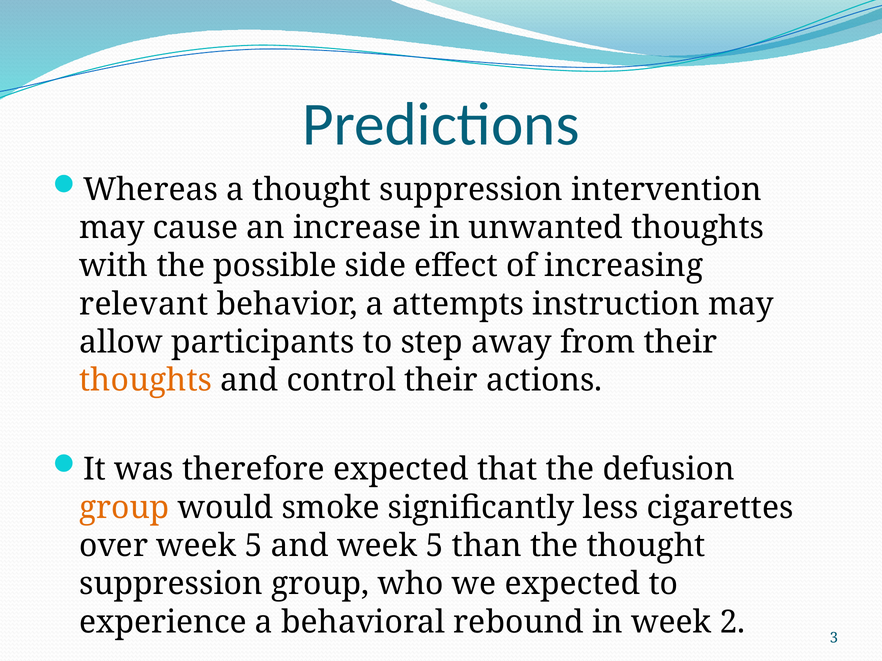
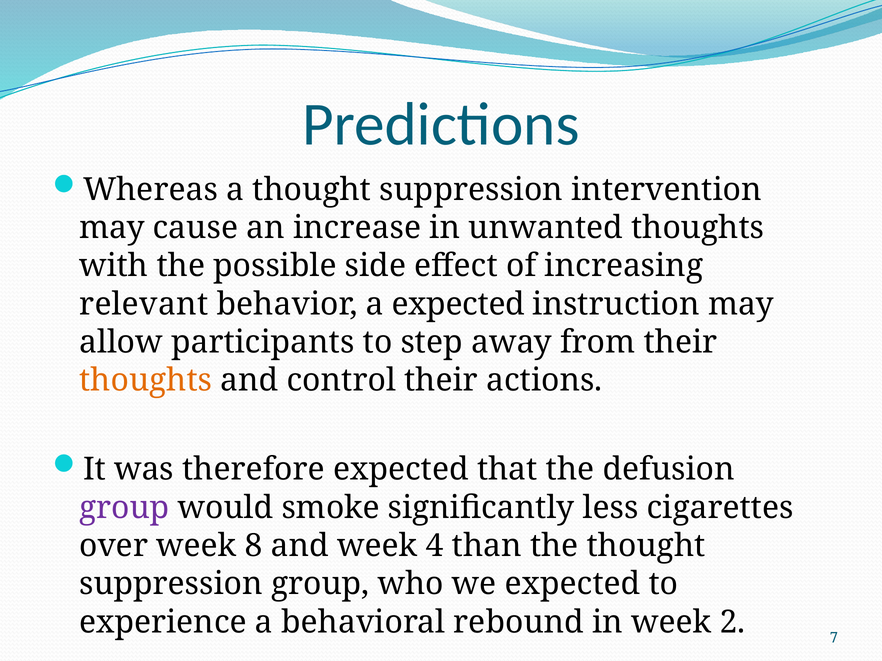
a attempts: attempts -> expected
group at (124, 508) colour: orange -> purple
over week 5: 5 -> 8
and week 5: 5 -> 4
3: 3 -> 7
